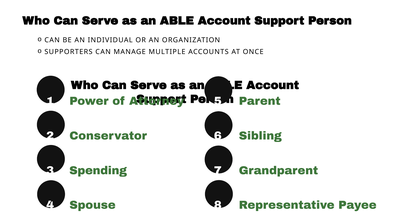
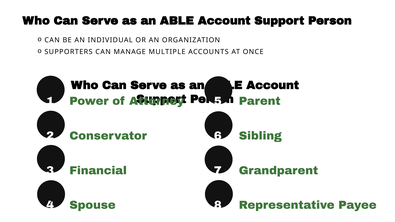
Spending: Spending -> Financial
